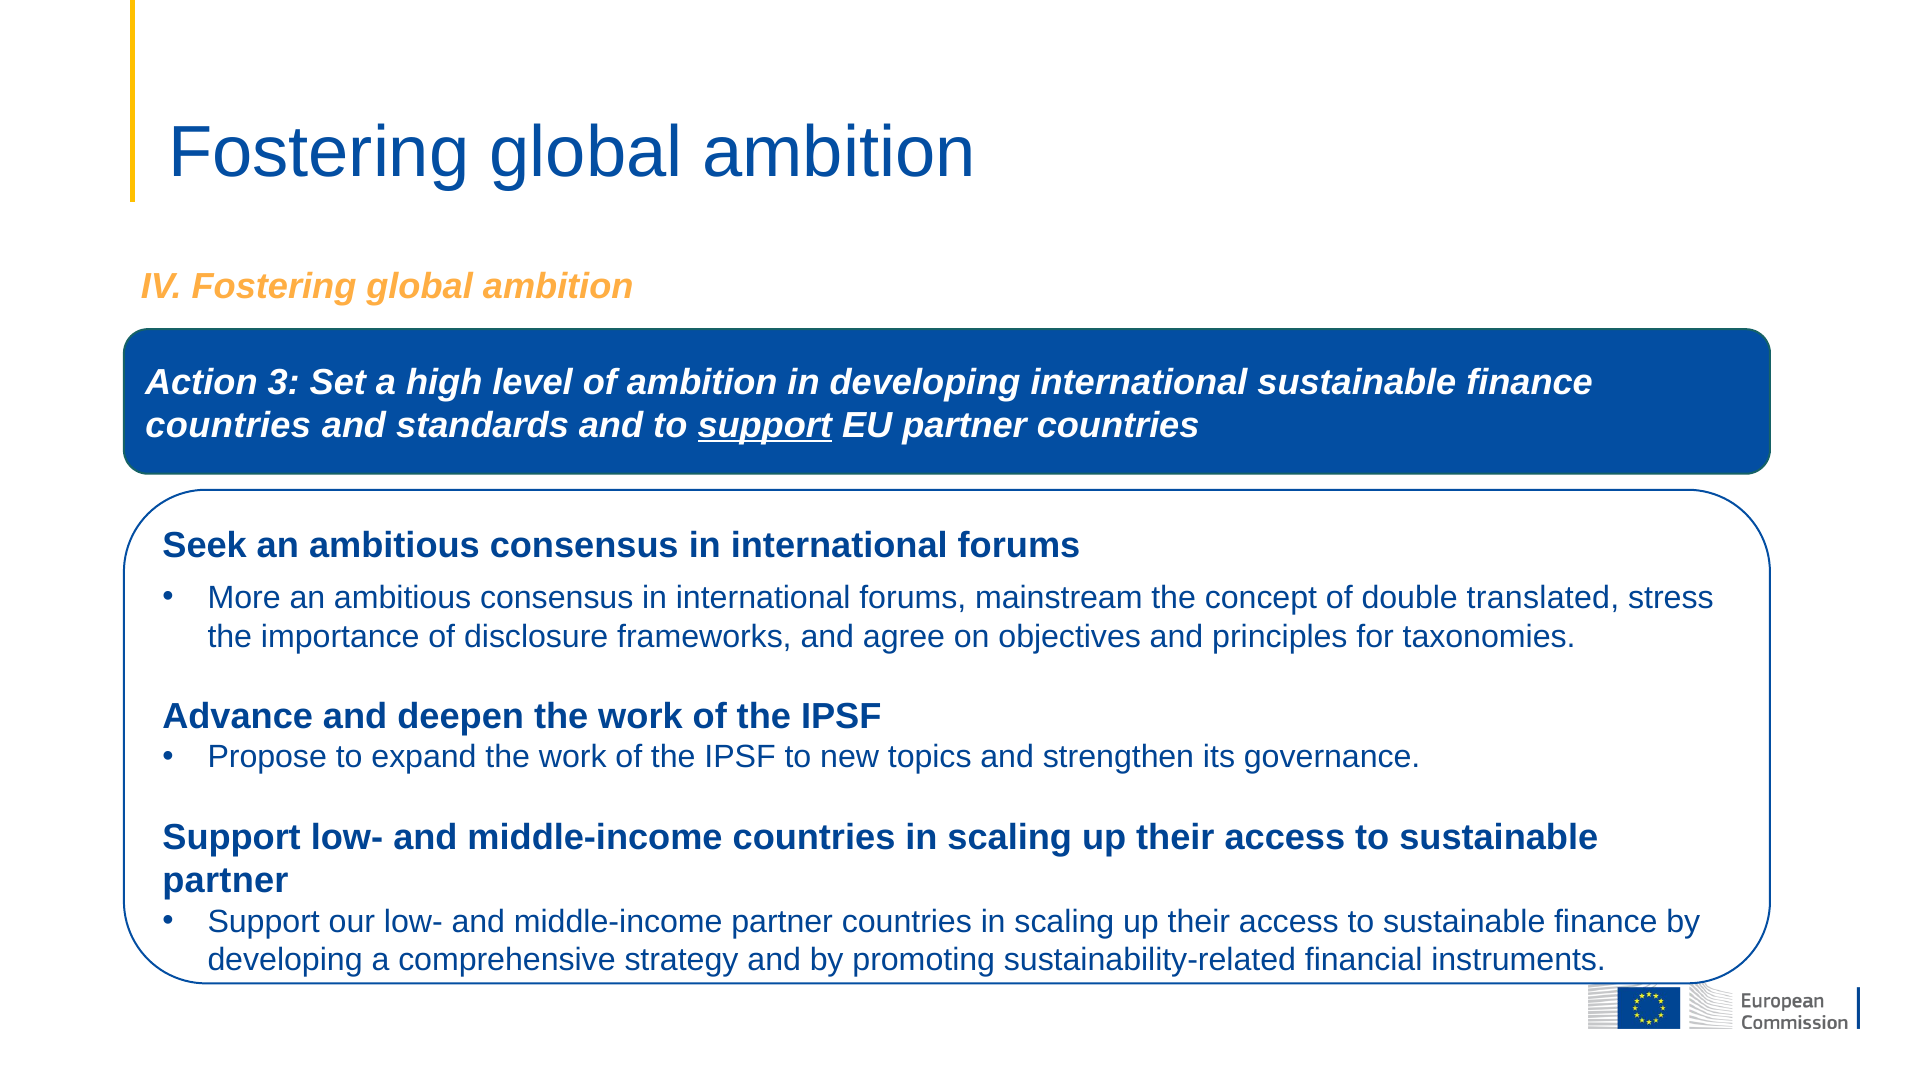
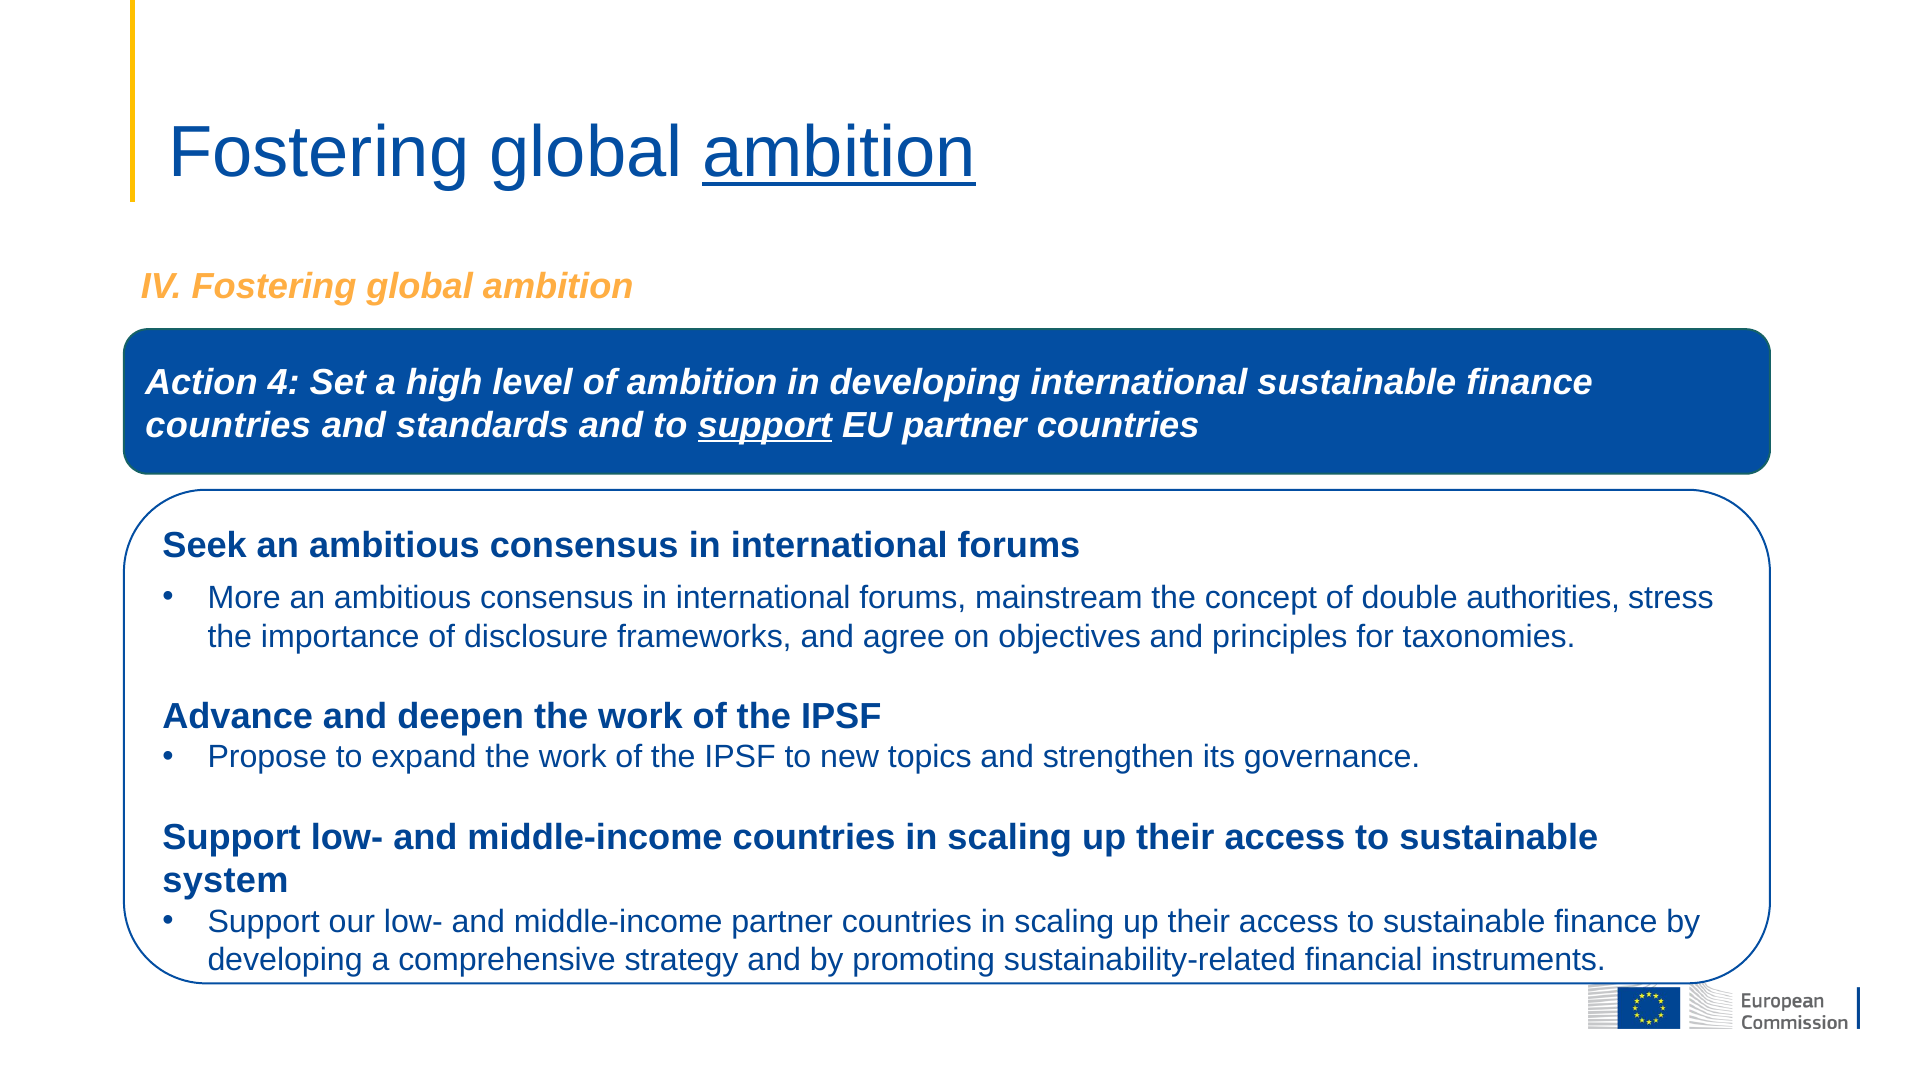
ambition at (839, 153) underline: none -> present
3: 3 -> 4
translated: translated -> authorities
partner at (225, 880): partner -> system
